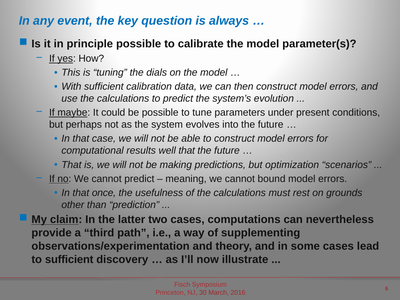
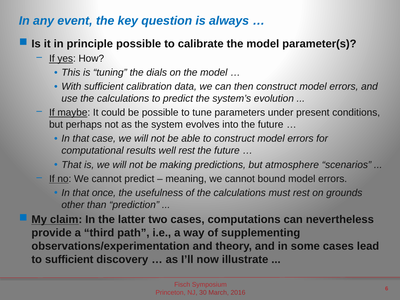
well that: that -> rest
optimization: optimization -> atmosphere
